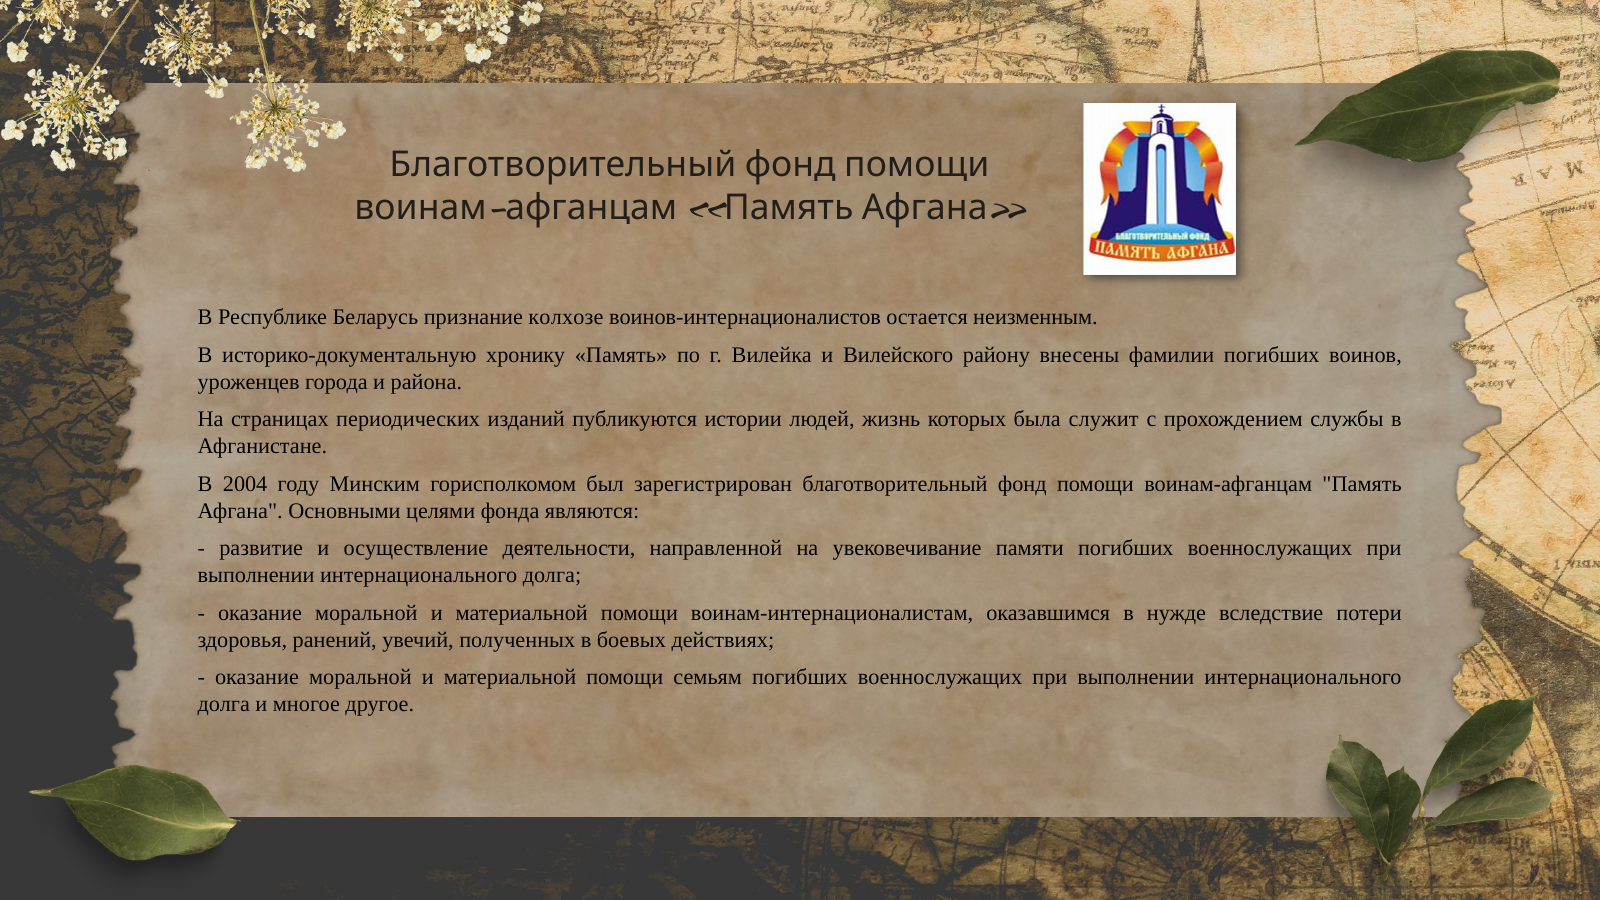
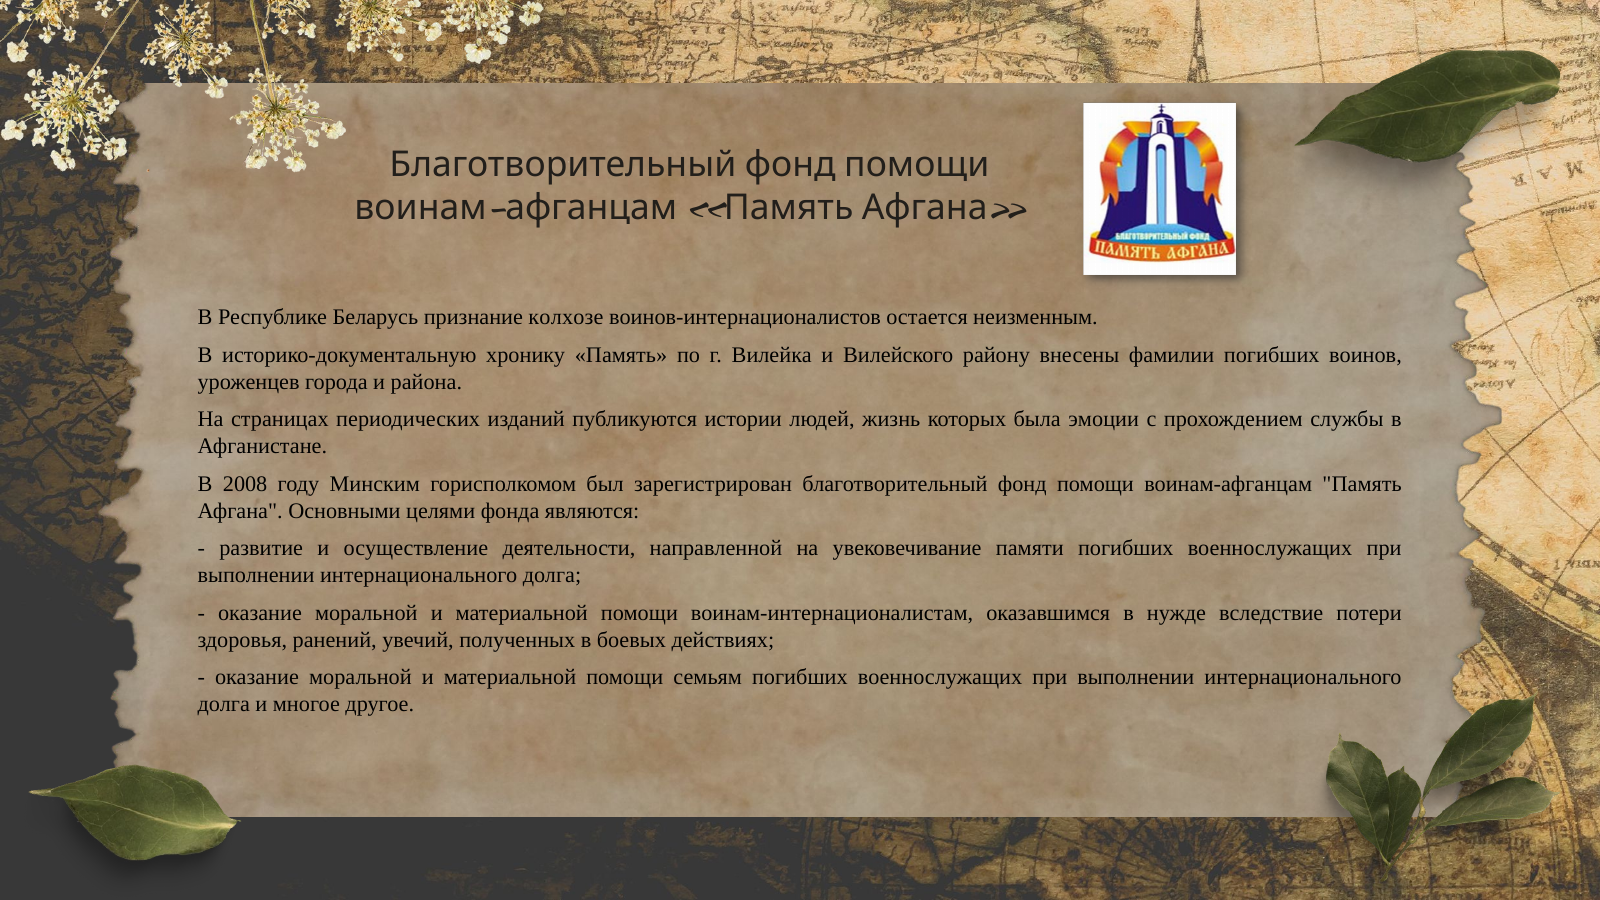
служит: служит -> эмоции
2004: 2004 -> 2008
